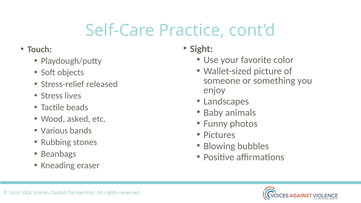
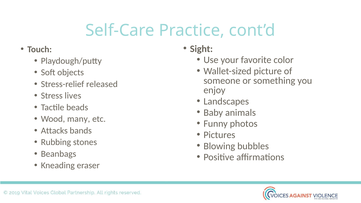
asked: asked -> many
Various: Various -> Attacks
